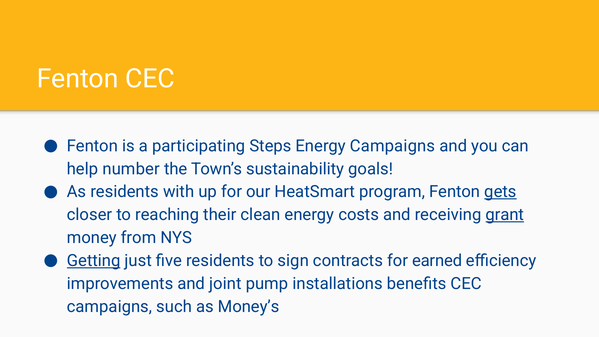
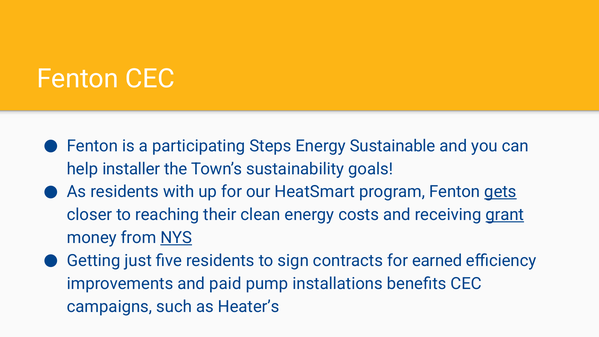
Energy Campaigns: Campaigns -> Sustainable
number: number -> installer
NYS underline: none -> present
Getting underline: present -> none
joint: joint -> paid
Money’s: Money’s -> Heater’s
